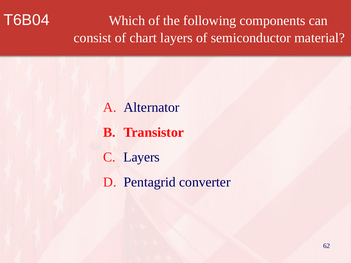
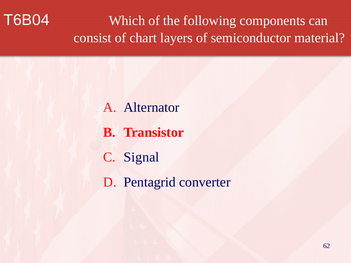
Layers at (142, 157): Layers -> Signal
